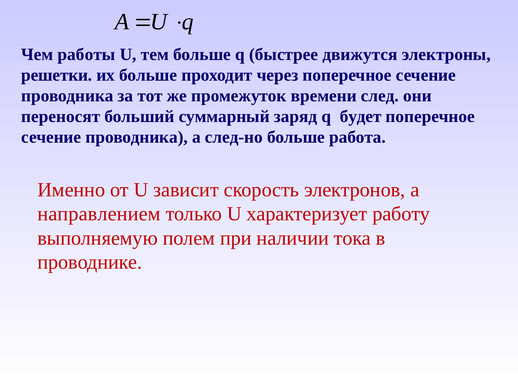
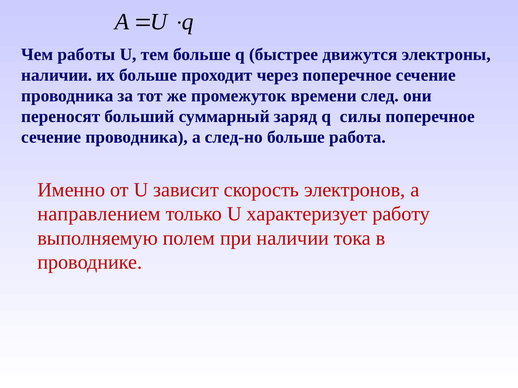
решетки at (57, 75): решетки -> наличии
будет: будет -> силы
